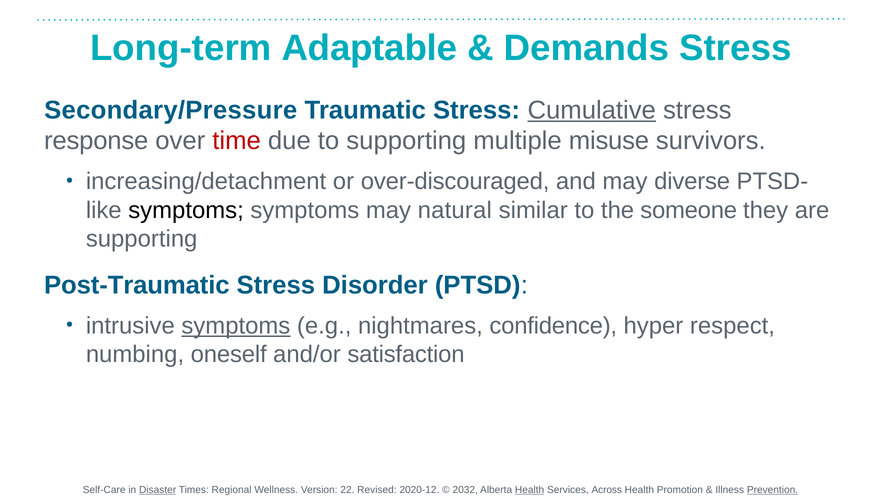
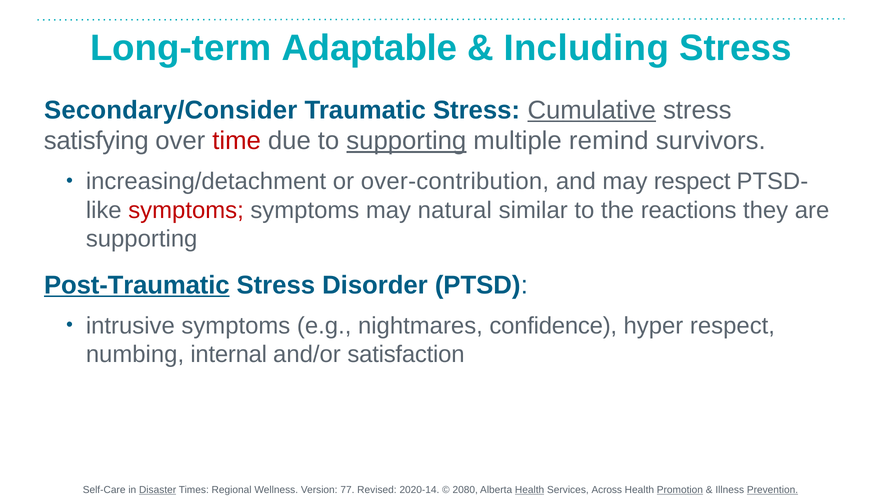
Demands: Demands -> Including
Secondary/Pressure: Secondary/Pressure -> Secondary/Consider
response: response -> satisfying
supporting at (406, 141) underline: none -> present
misuse: misuse -> remind
over-discouraged: over-discouraged -> over-contribution
may diverse: diverse -> respect
symptoms at (186, 210) colour: black -> red
someone: someone -> reactions
Post-Traumatic underline: none -> present
symptoms at (236, 326) underline: present -> none
oneself: oneself -> internal
22: 22 -> 77
2020-12: 2020-12 -> 2020-14
2032: 2032 -> 2080
Promotion underline: none -> present
